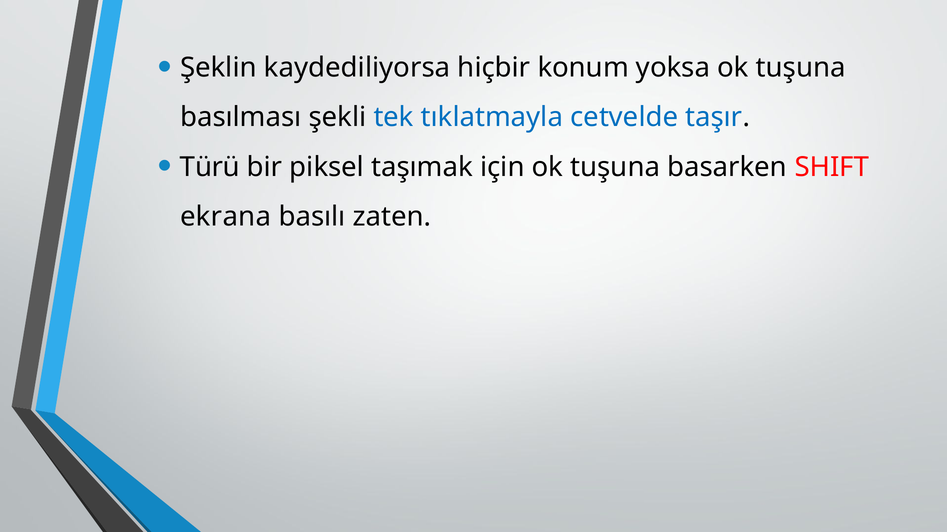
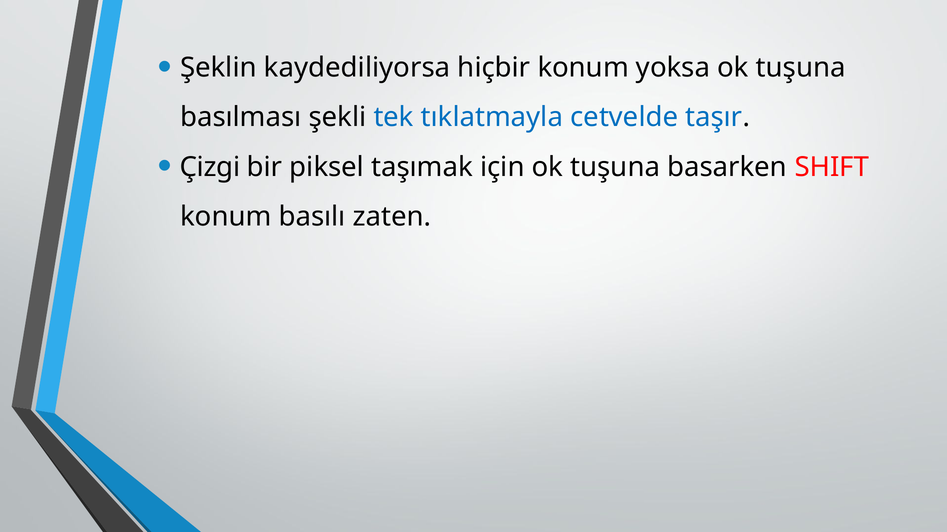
Türü: Türü -> Çizgi
ekrana at (226, 217): ekrana -> konum
